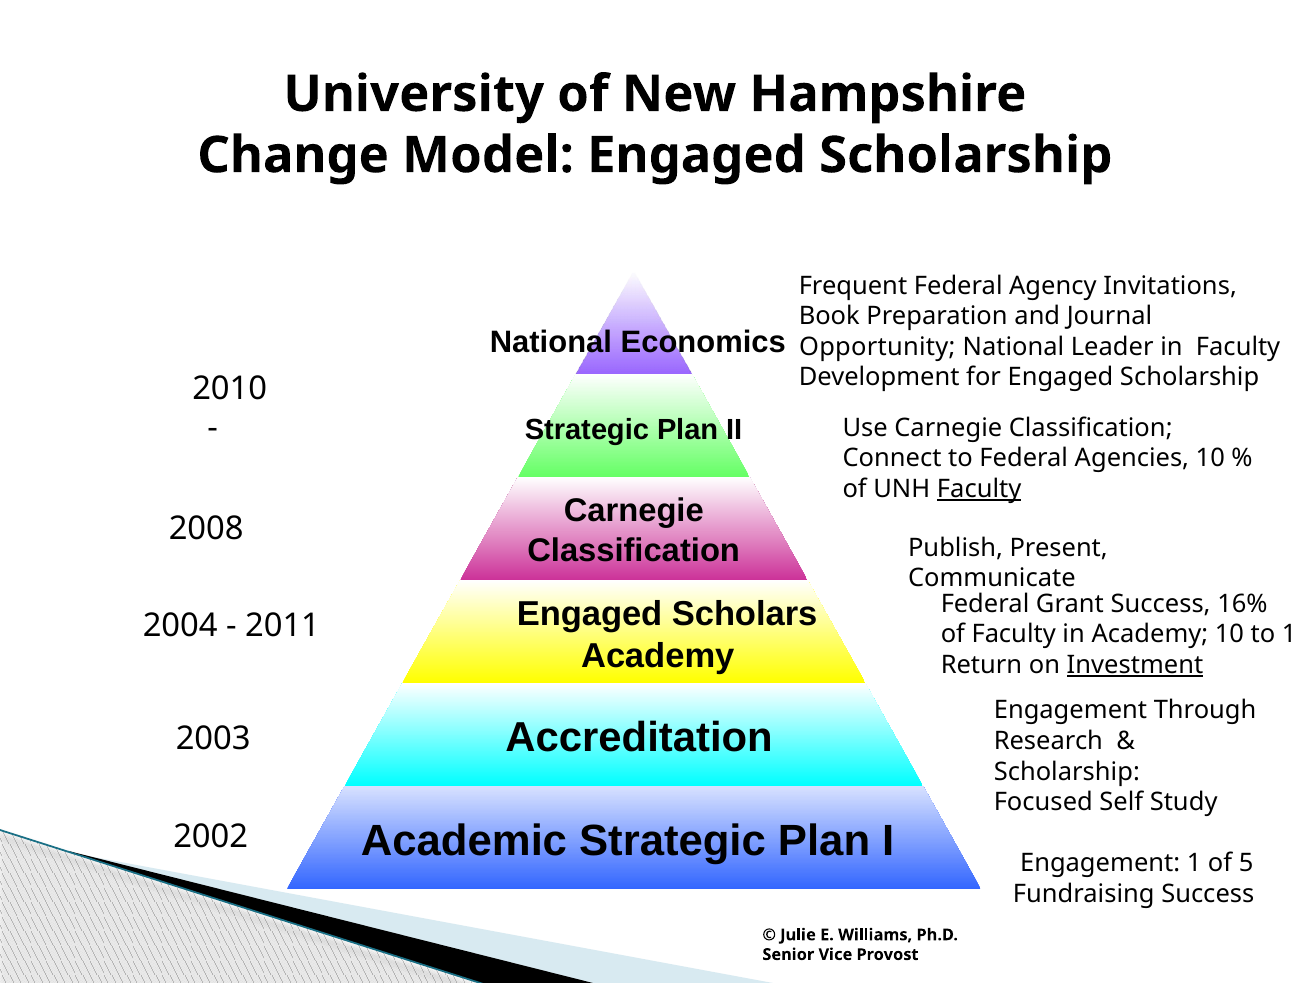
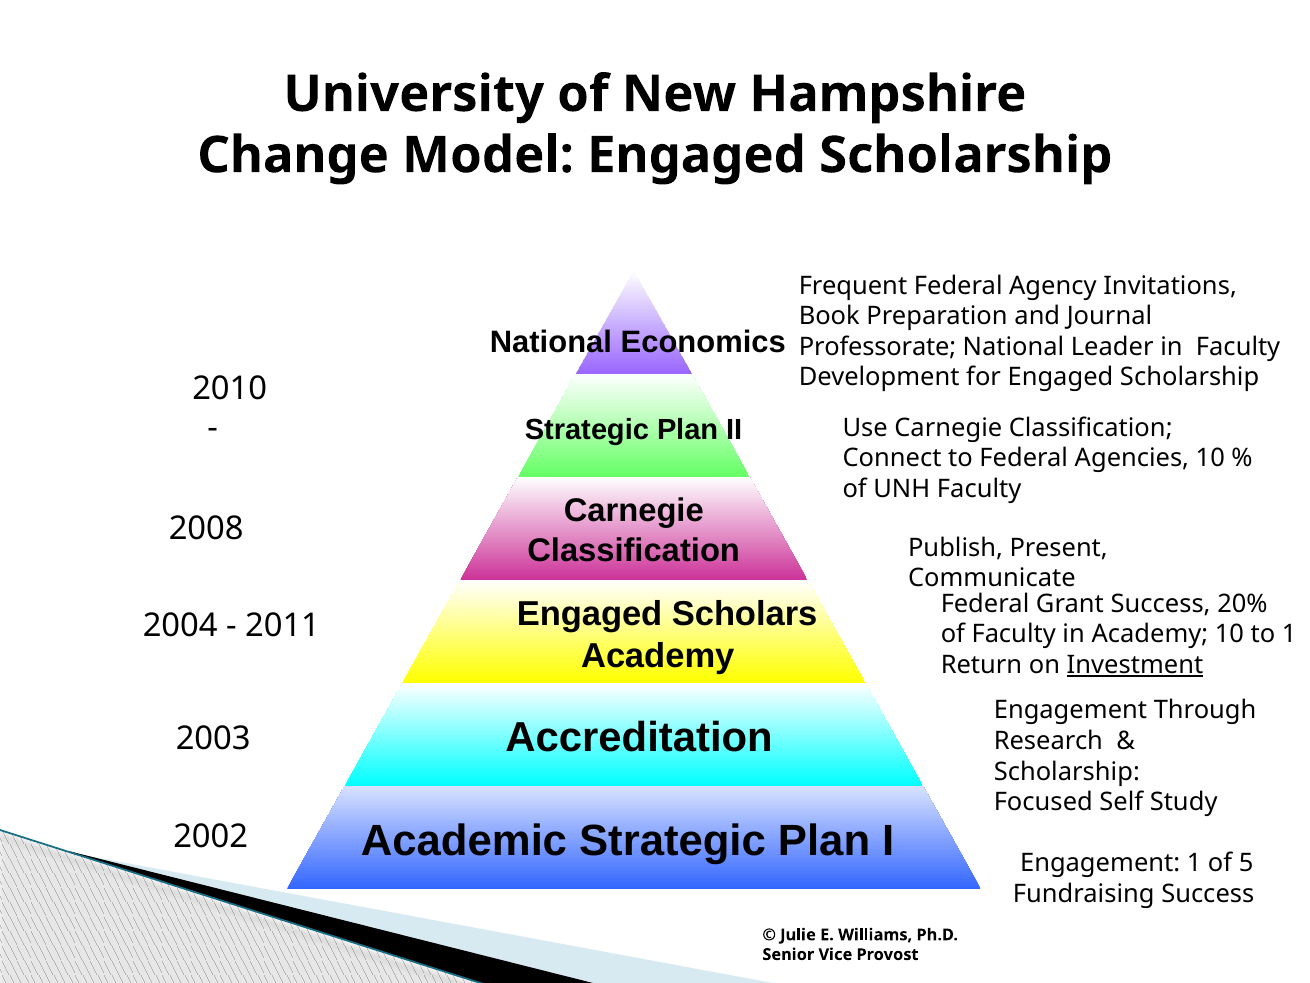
Opportunity: Opportunity -> Professorate
Faculty at (979, 489) underline: present -> none
16%: 16% -> 20%
